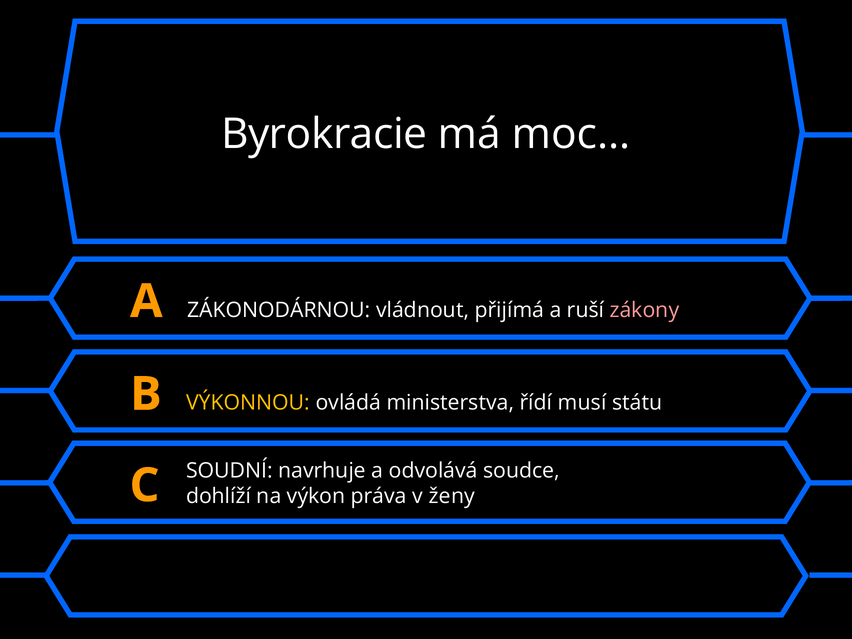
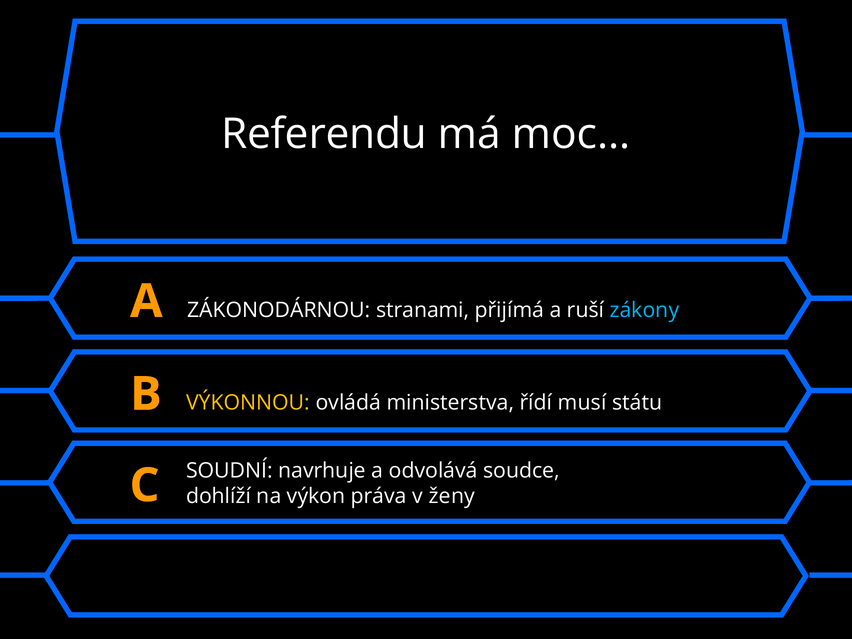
Byrokracie: Byrokracie -> Referendu
vládnout: vládnout -> stranami
zákony colour: pink -> light blue
